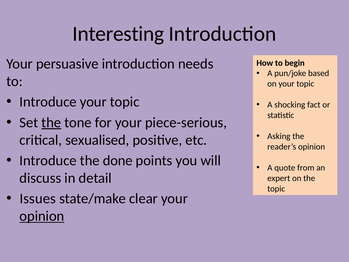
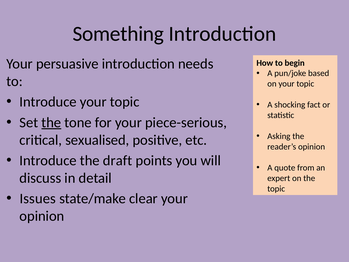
Interesting: Interesting -> Something
done: done -> draft
opinion at (42, 216) underline: present -> none
